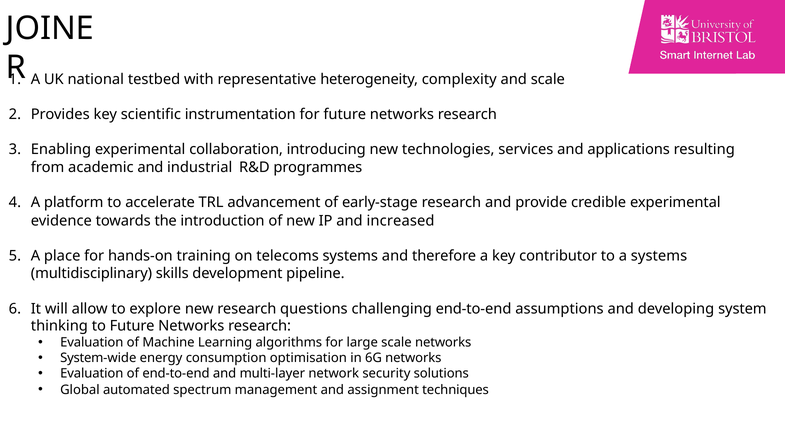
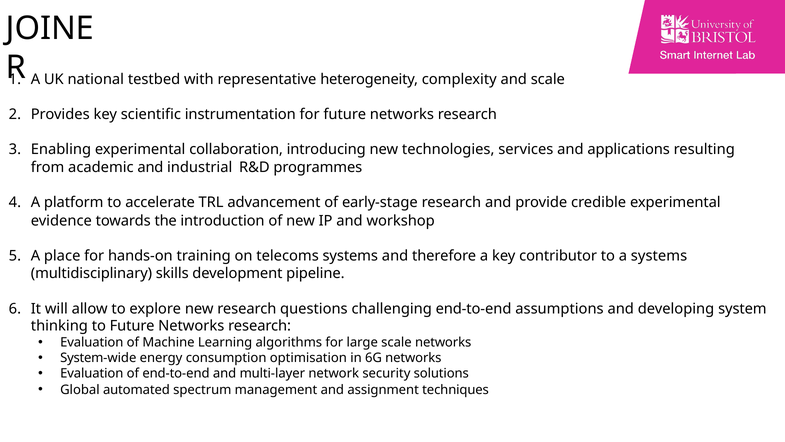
increased: increased -> workshop
